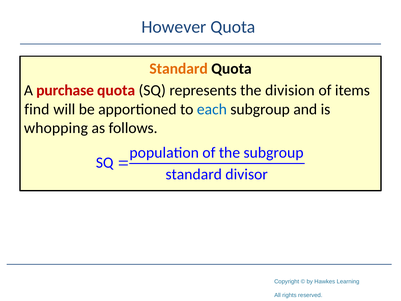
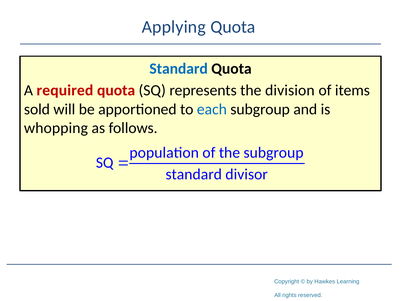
However: However -> Applying
Standard at (179, 69) colour: orange -> blue
purchase: purchase -> required
find: find -> sold
